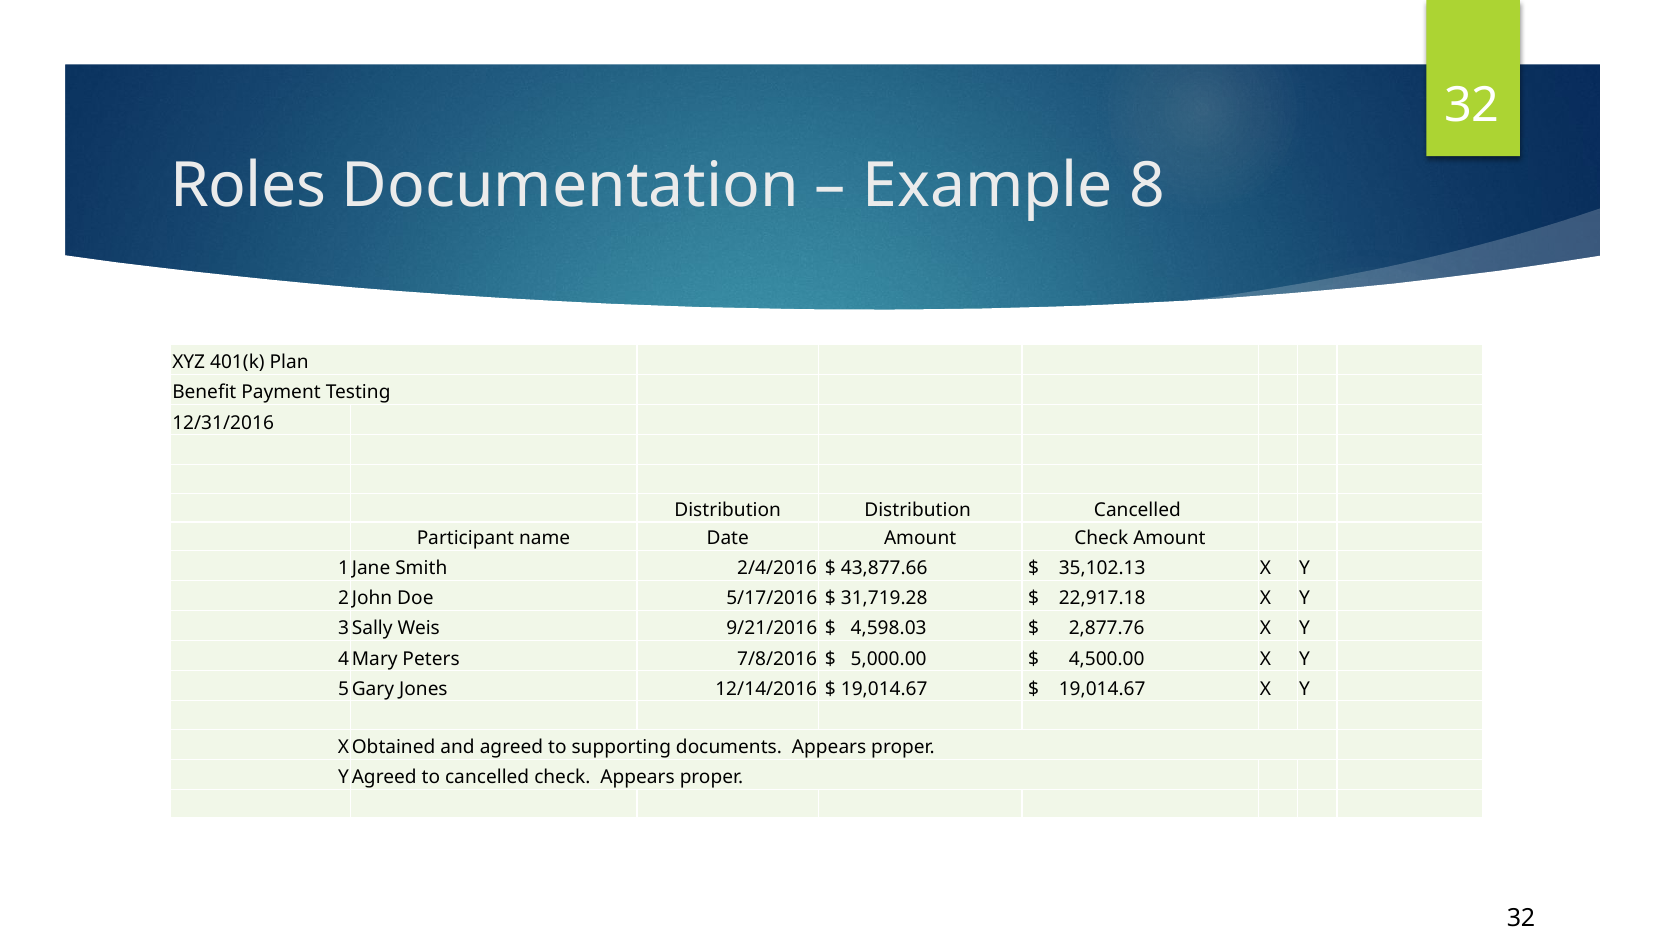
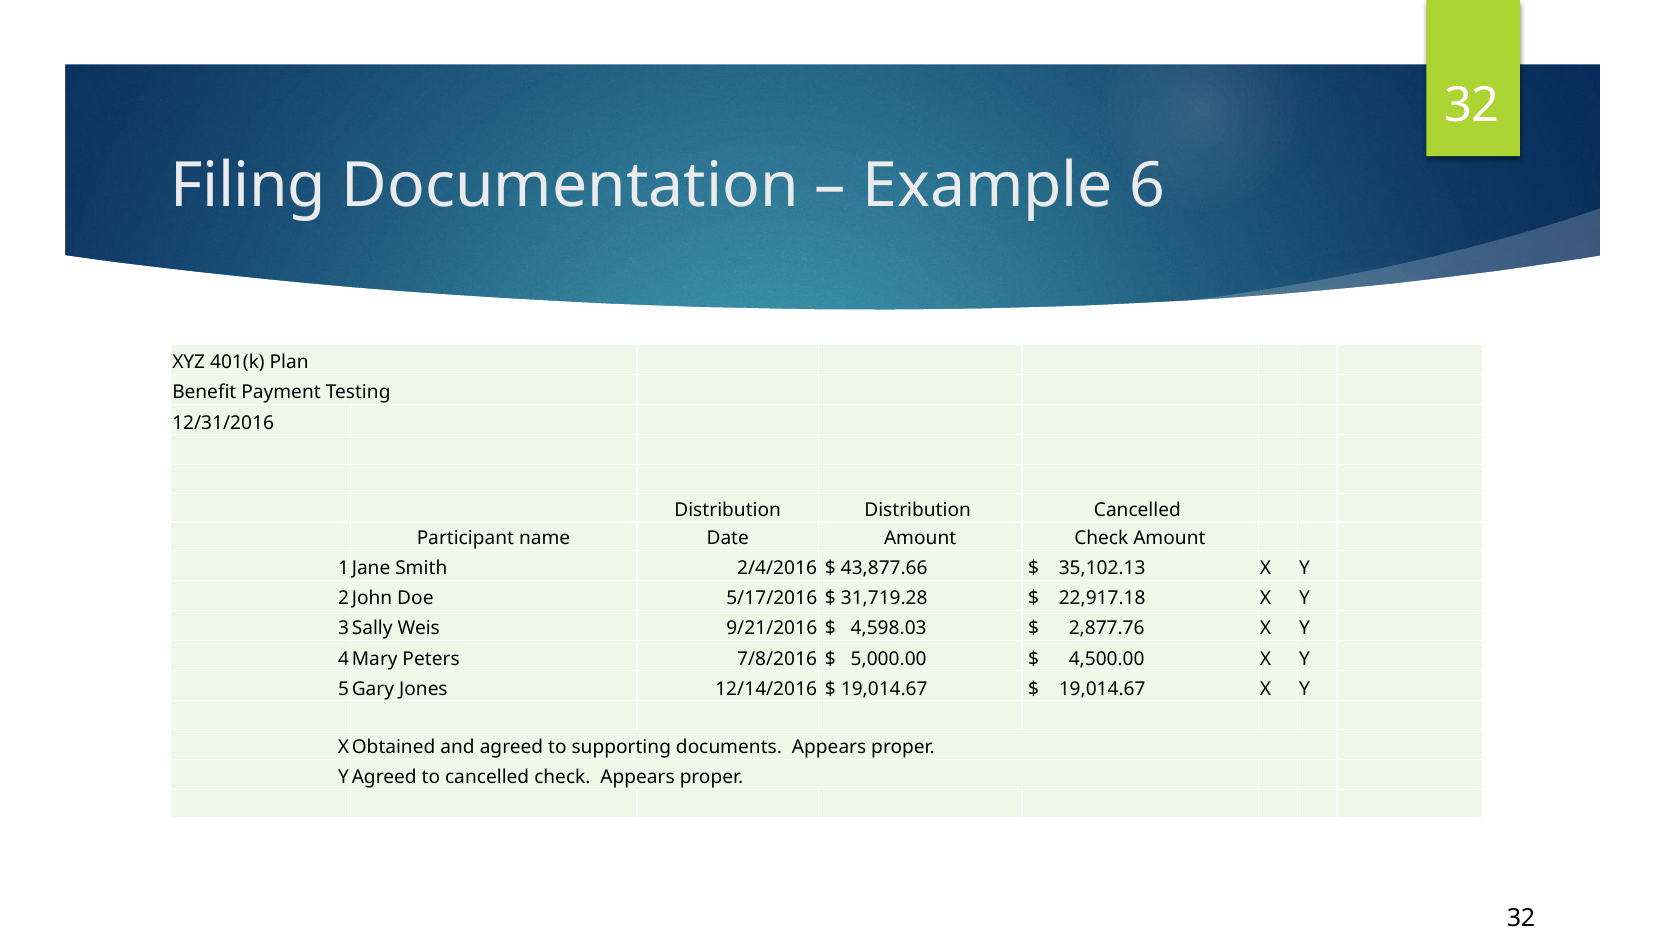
Roles: Roles -> Filing
8: 8 -> 6
